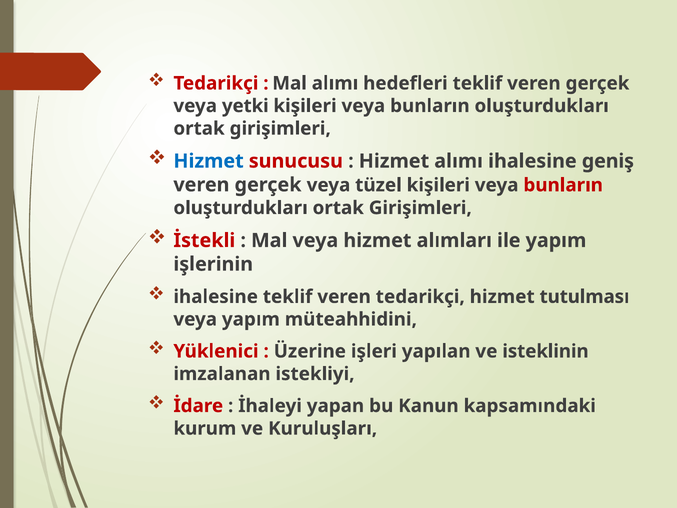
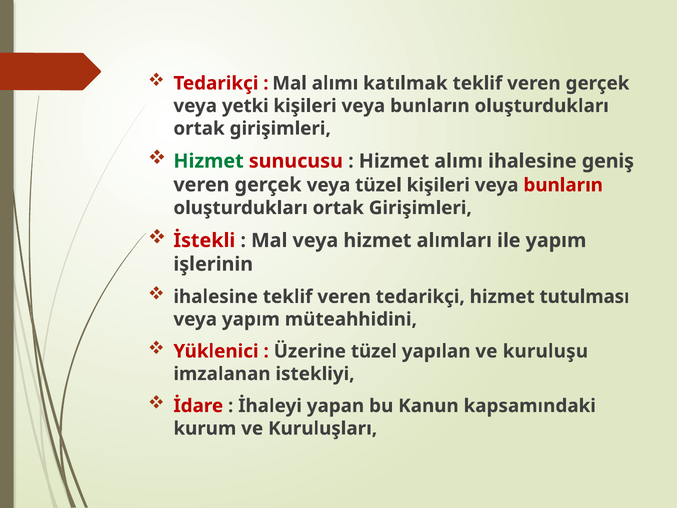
hedefleri: hedefleri -> katılmak
Hizmet at (209, 161) colour: blue -> green
Üzerine işleri: işleri -> tüzel
isteklinin: isteklinin -> kuruluşu
